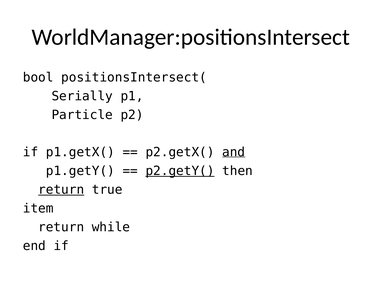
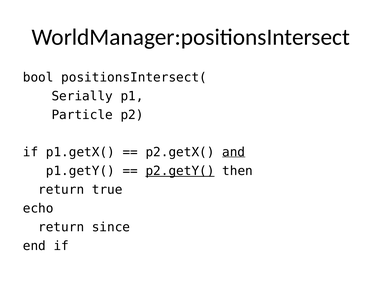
return at (61, 189) underline: present -> none
item: item -> echo
while: while -> since
